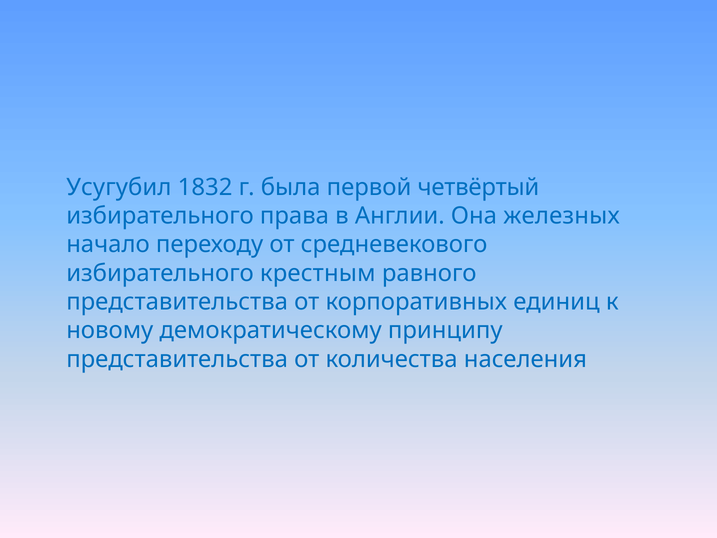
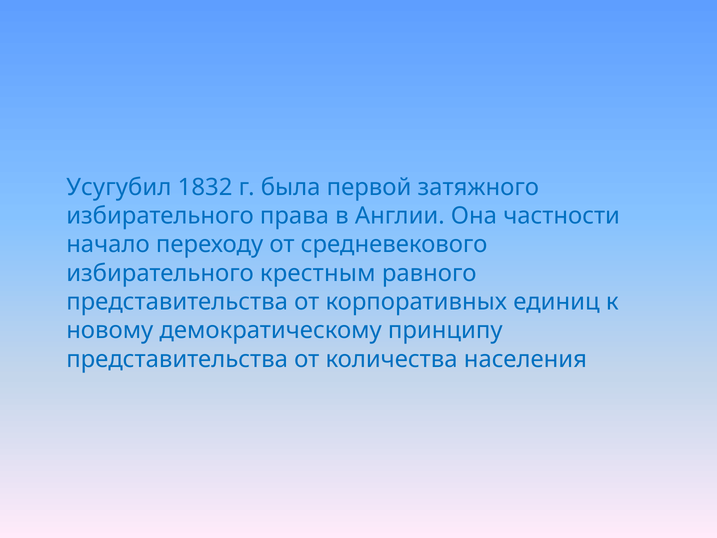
четвёртый: четвёртый -> затяжного
железных: железных -> частности
